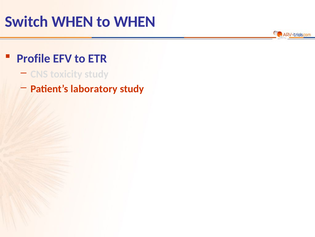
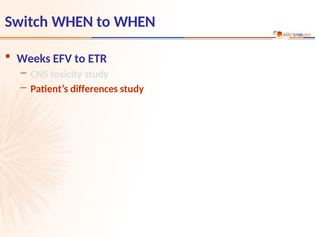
Profile: Profile -> Weeks
laboratory: laboratory -> differences
